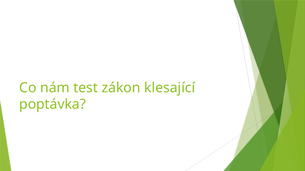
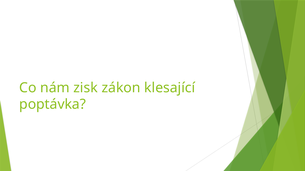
test: test -> zisk
